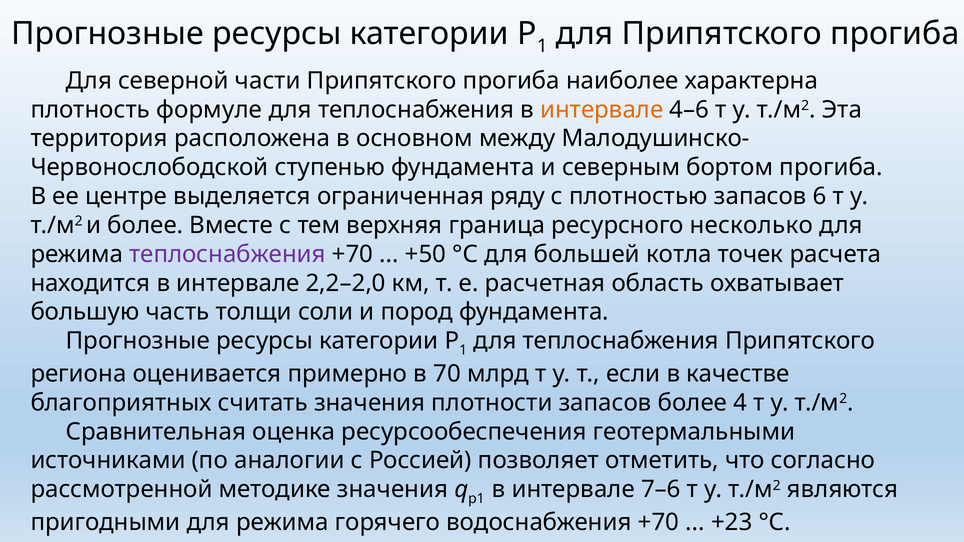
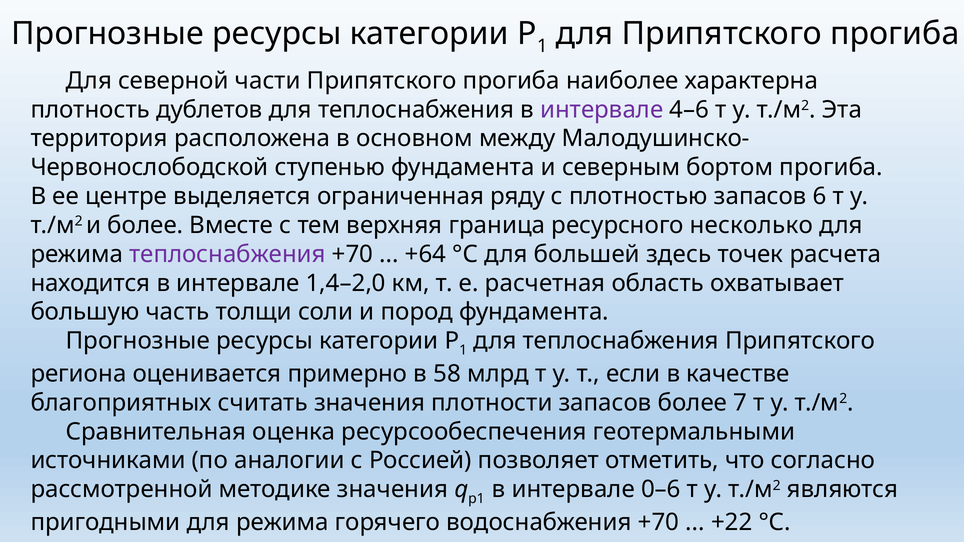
формуле: формуле -> дублетов
интервале at (602, 110) colour: orange -> purple
+50: +50 -> +64
котла: котла -> здесь
2,2–2,0: 2,2–2,0 -> 1,4–2,0
70: 70 -> 58
4: 4 -> 7
7–6: 7–6 -> 0–6
+23: +23 -> +22
